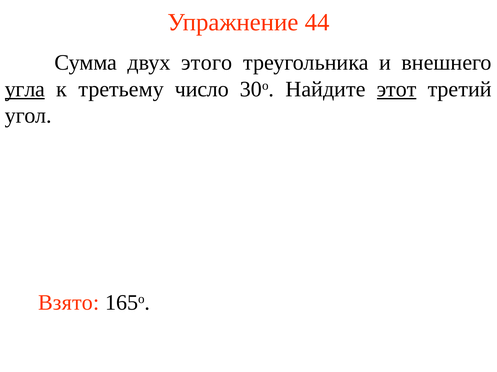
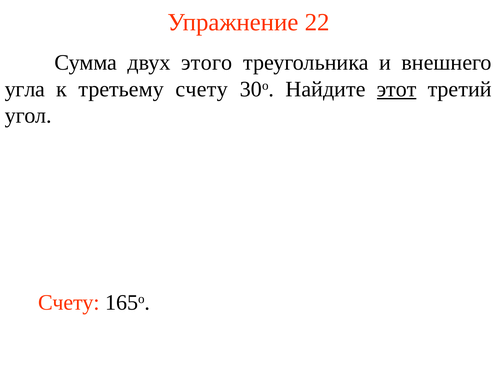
44: 44 -> 22
угла underline: present -> none
третьему число: число -> счету
Взято at (69, 303): Взято -> Счету
